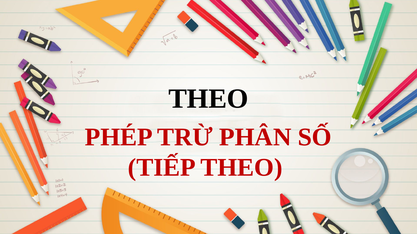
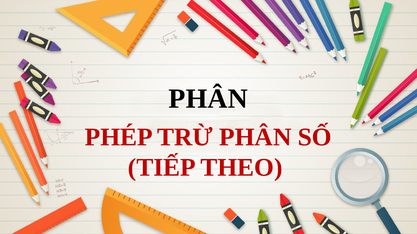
THEO at (209, 99): THEO -> PHÂN
